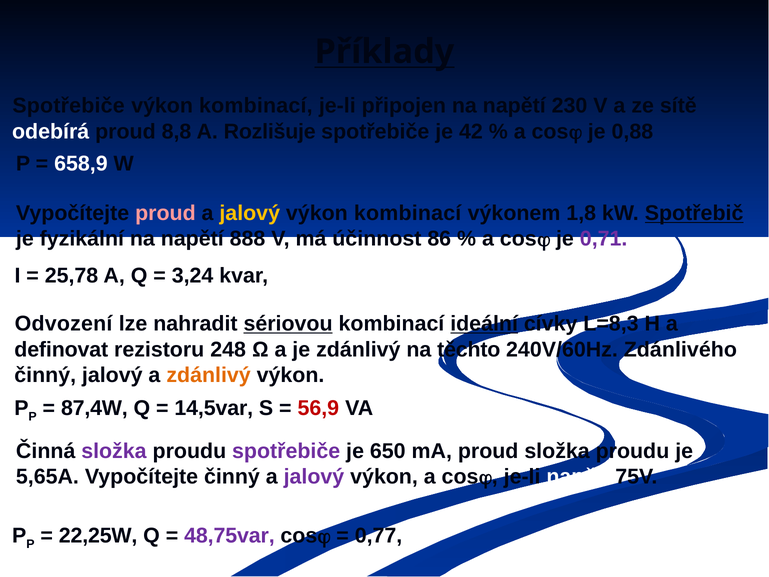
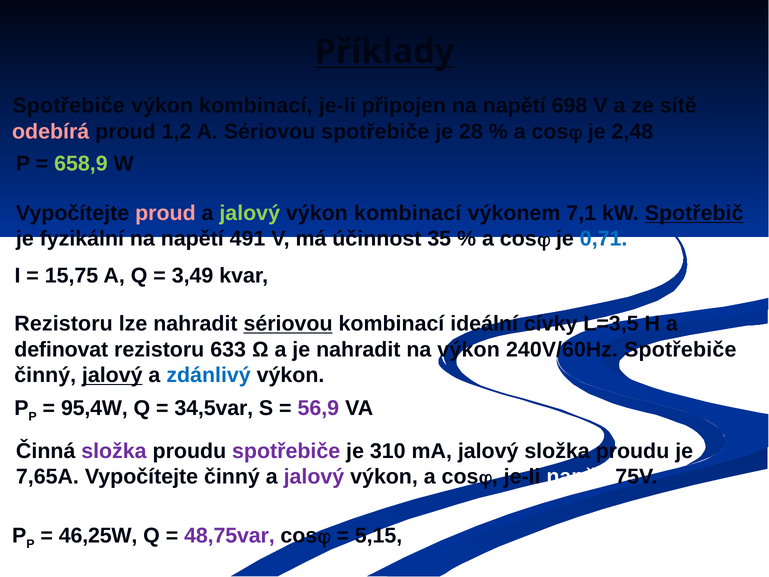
230: 230 -> 698
odebírá colour: white -> pink
8,8: 8,8 -> 1,2
A Rozlišuje: Rozlišuje -> Sériovou
42: 42 -> 28
0,88: 0,88 -> 2,48
658,9 colour: white -> light green
jalový at (250, 213) colour: yellow -> light green
1,8: 1,8 -> 7,1
888: 888 -> 491
86: 86 -> 35
0,71 colour: purple -> blue
25,78: 25,78 -> 15,75
3,24: 3,24 -> 3,49
Odvození at (64, 324): Odvození -> Rezistoru
ideální underline: present -> none
L=8,3: L=8,3 -> L=3,5
248: 248 -> 633
je zdánlivý: zdánlivý -> nahradit
na těchto: těchto -> výkon
240V/60Hz Zdánlivého: Zdánlivého -> Spotřebiče
jalový at (112, 375) underline: none -> present
zdánlivý at (209, 375) colour: orange -> blue
87,4W: 87,4W -> 95,4W
14,5var: 14,5var -> 34,5var
56,9 colour: red -> purple
650: 650 -> 310
mA proud: proud -> jalový
5,65A: 5,65A -> 7,65A
22,25W: 22,25W -> 46,25W
0,77: 0,77 -> 5,15
